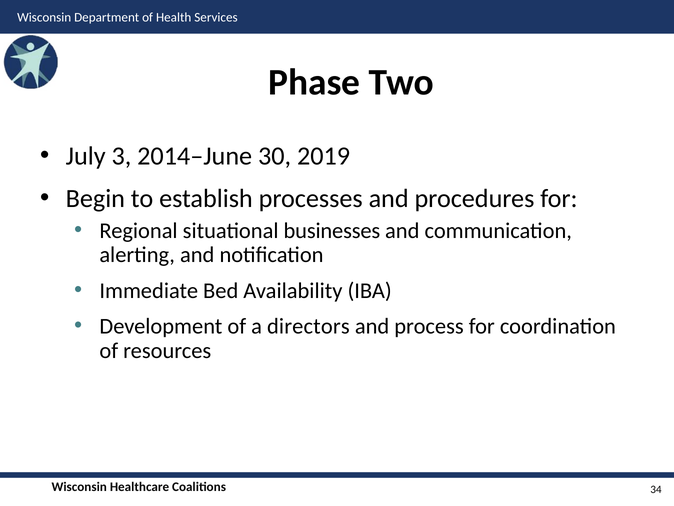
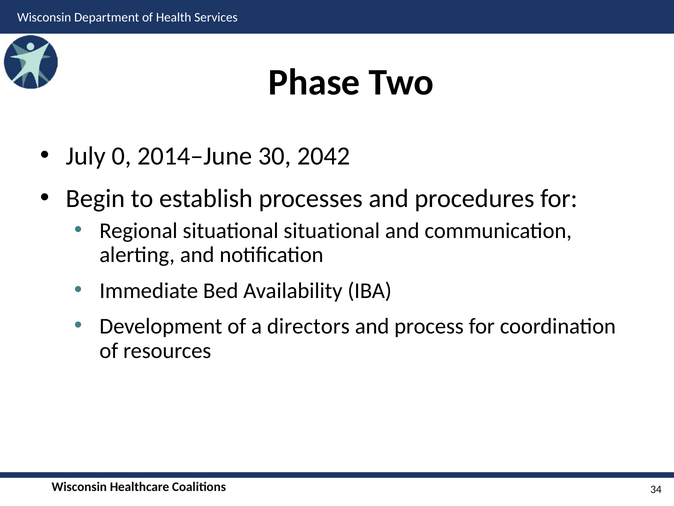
3: 3 -> 0
2019: 2019 -> 2042
situational businesses: businesses -> situational
